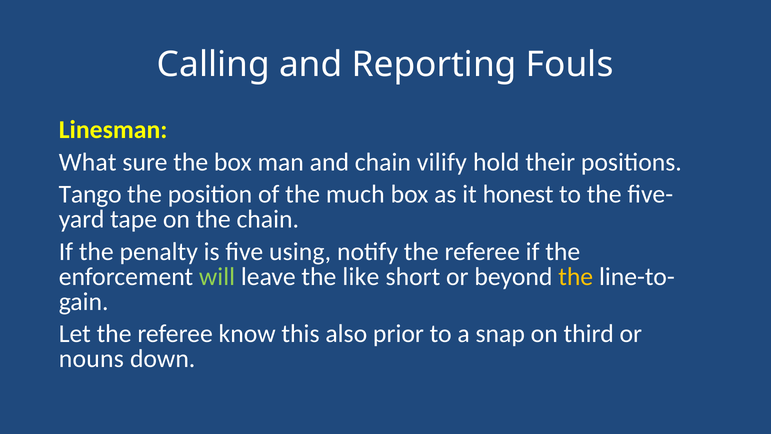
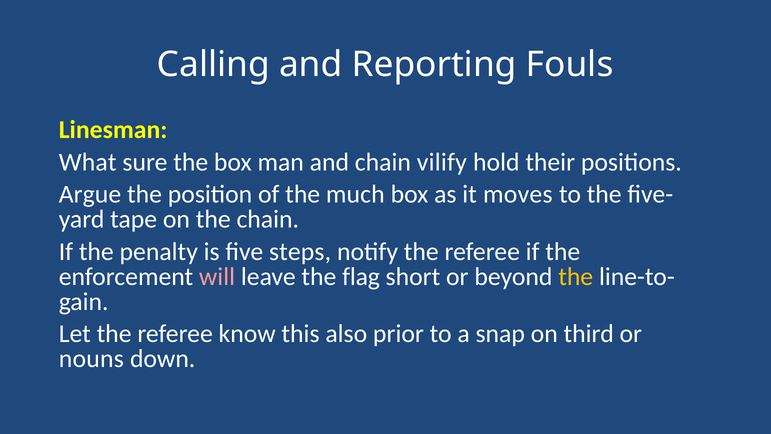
Tango: Tango -> Argue
honest: honest -> moves
using: using -> steps
will colour: light green -> pink
like: like -> flag
